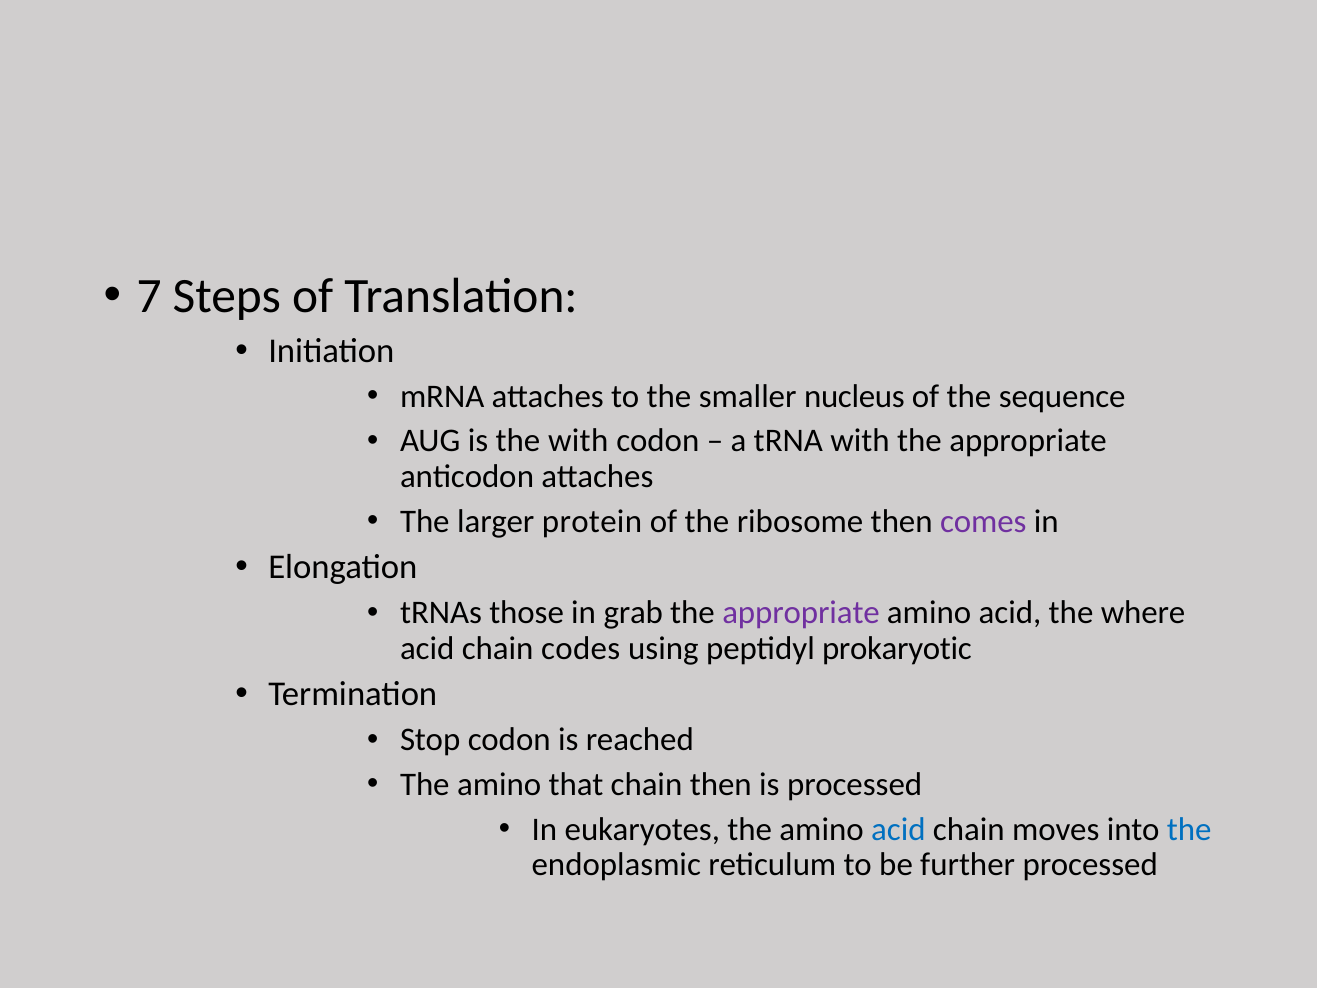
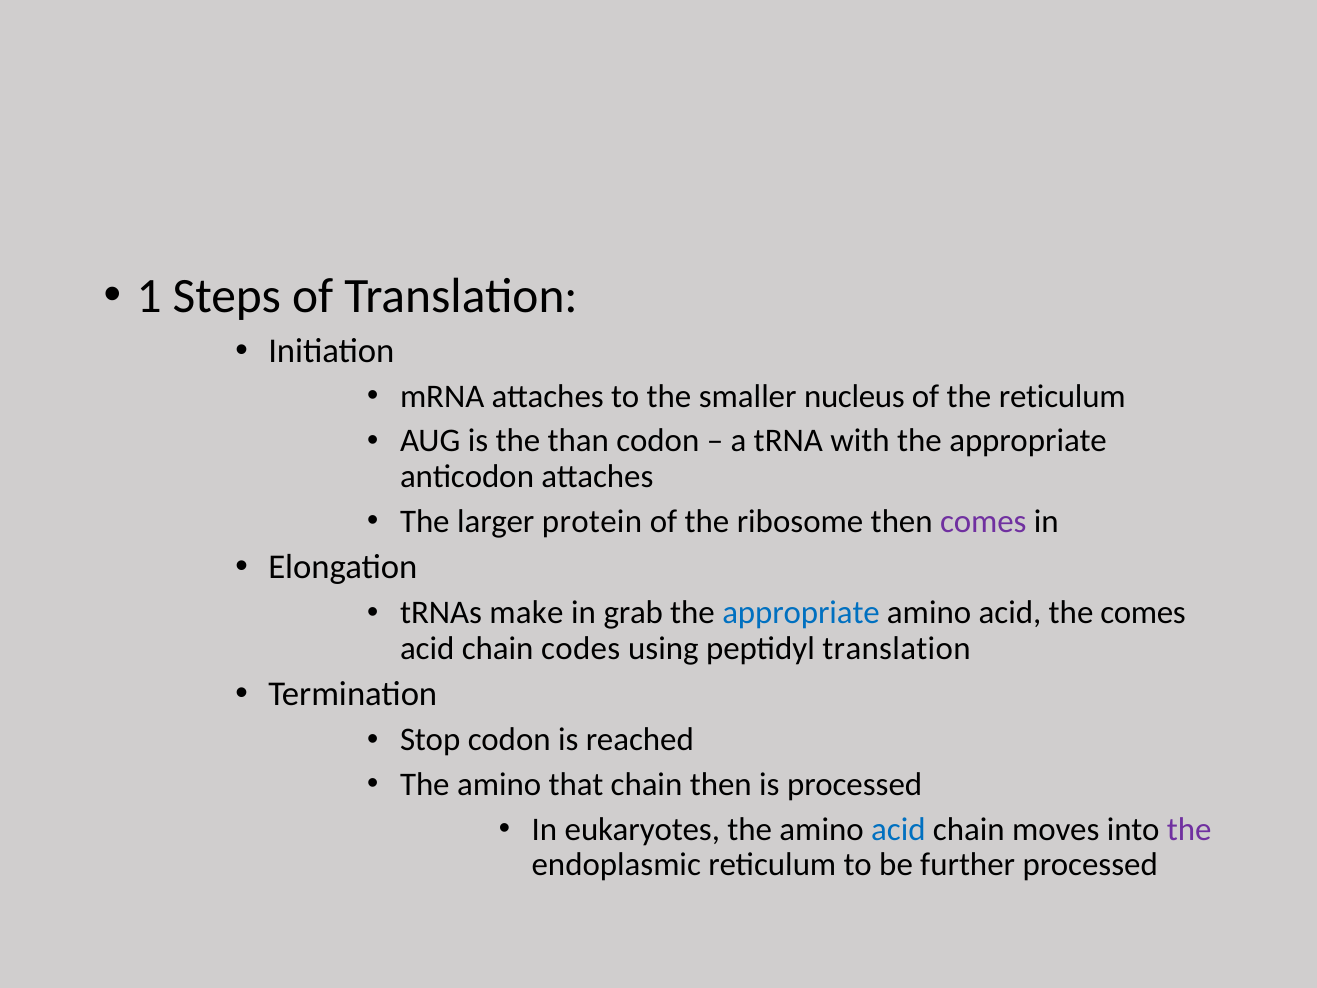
7: 7 -> 1
the sequence: sequence -> reticulum
the with: with -> than
those: those -> make
appropriate at (801, 613) colour: purple -> blue
the where: where -> comes
peptidyl prokaryotic: prokaryotic -> translation
the at (1189, 829) colour: blue -> purple
